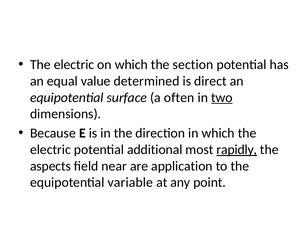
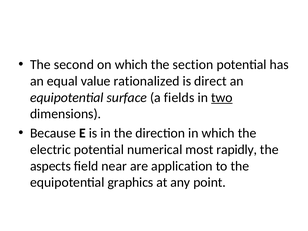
electric at (74, 65): electric -> second
determined: determined -> rationalized
often: often -> fields
additional: additional -> numerical
rapidly underline: present -> none
variable: variable -> graphics
